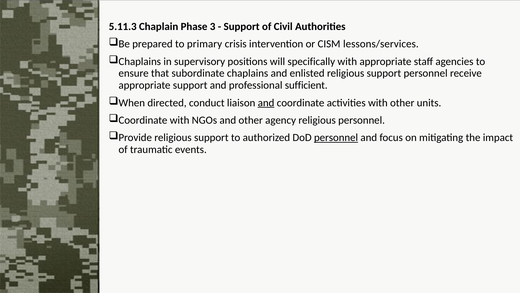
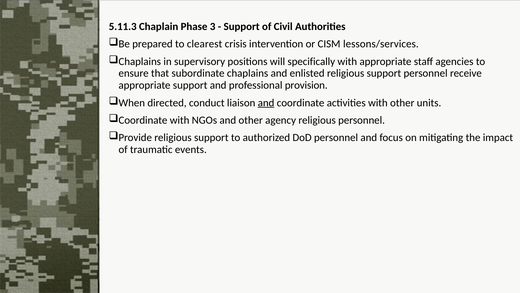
primary: primary -> clearest
sufficient: sufficient -> provision
personnel at (336, 137) underline: present -> none
